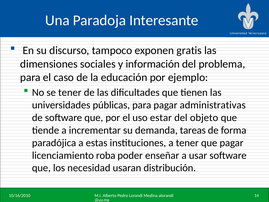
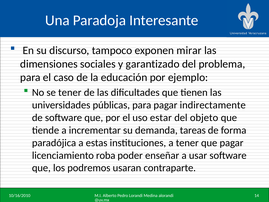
gratis: gratis -> mirar
información: información -> garantizado
administrativas: administrativas -> indirectamente
necesidad: necesidad -> podremos
distribución: distribución -> contraparte
